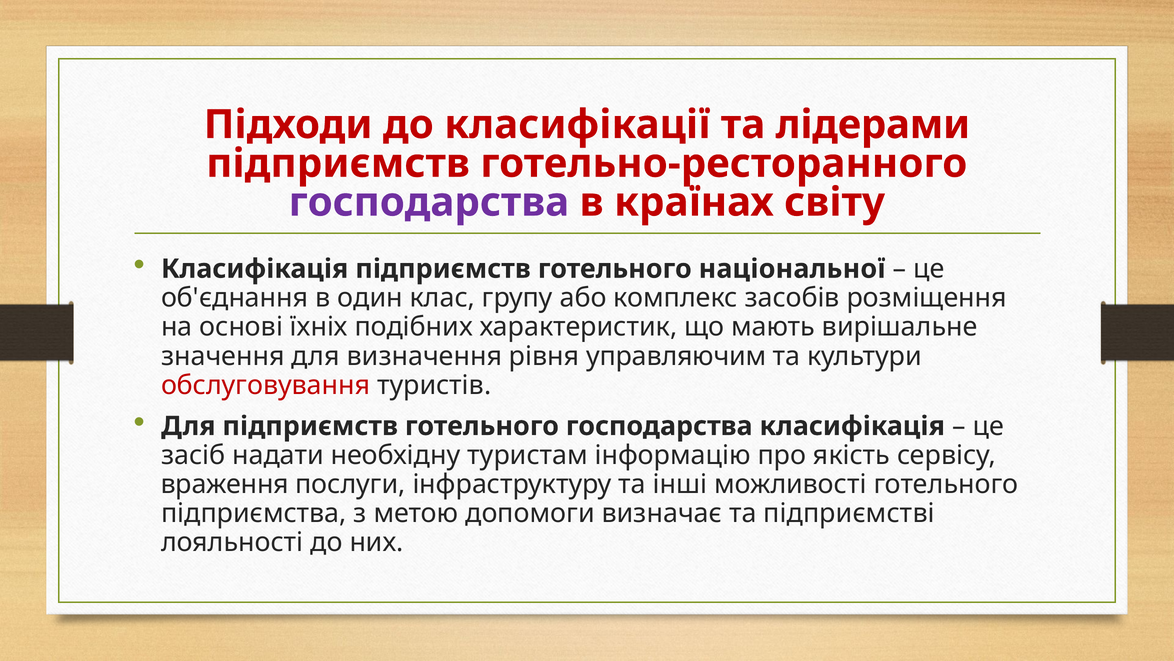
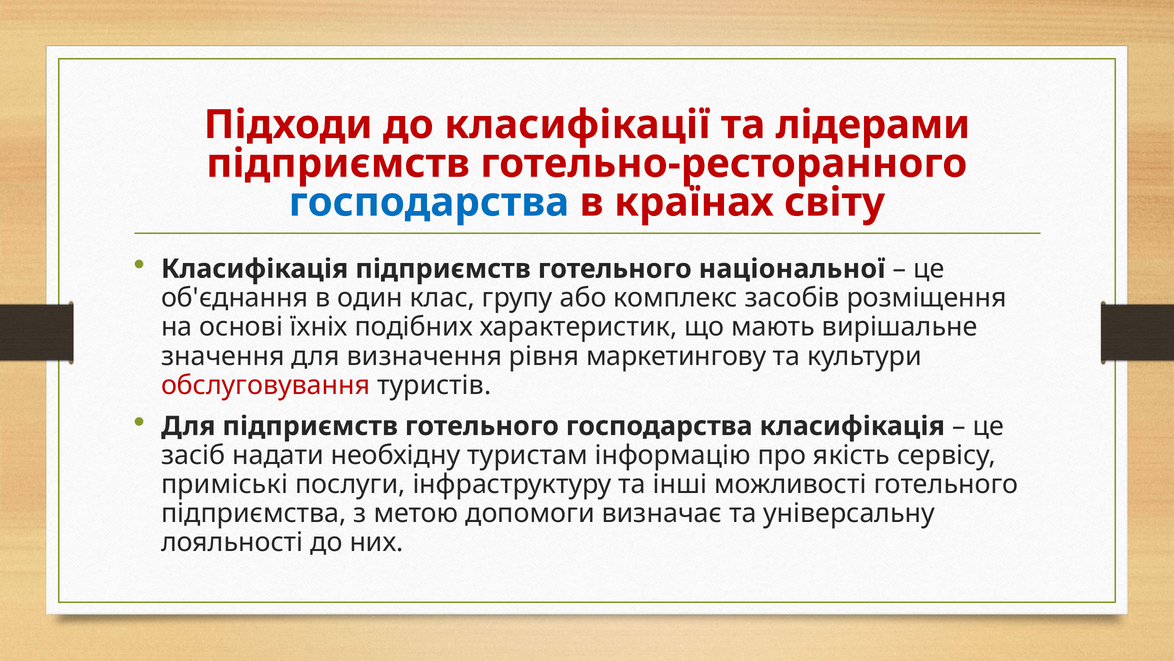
господарства at (429, 202) colour: purple -> blue
управляючим: управляючим -> маркетингову
враження: враження -> приміські
підприємстві: підприємстві -> універсальну
